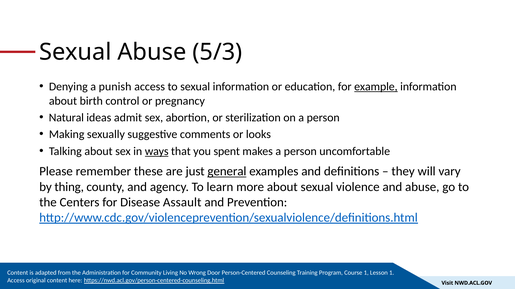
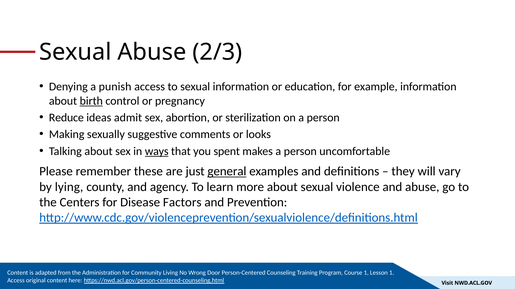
5/3: 5/3 -> 2/3
example underline: present -> none
birth underline: none -> present
Natural: Natural -> Reduce
thing: thing -> lying
Assault: Assault -> Factors
